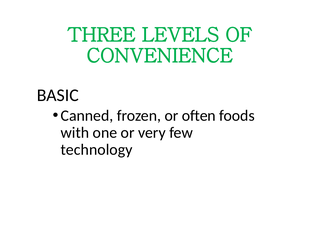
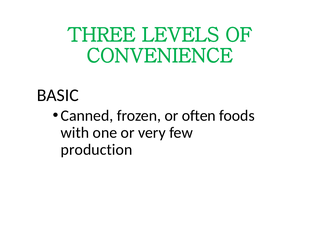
technology: technology -> production
